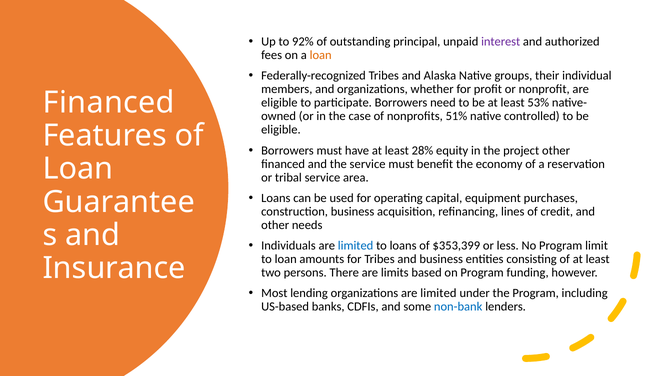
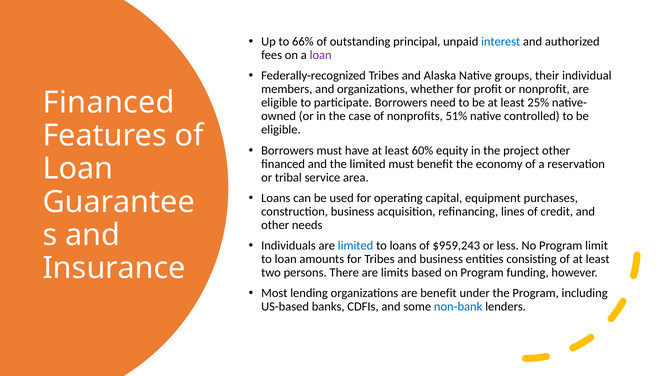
92%: 92% -> 66%
interest colour: purple -> blue
loan at (321, 55) colour: orange -> purple
53%: 53% -> 25%
28%: 28% -> 60%
the service: service -> limited
$353,399: $353,399 -> $959,243
organizations are limited: limited -> benefit
